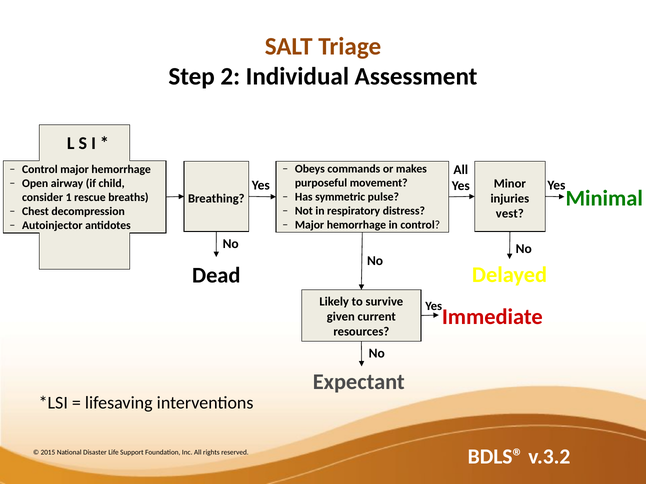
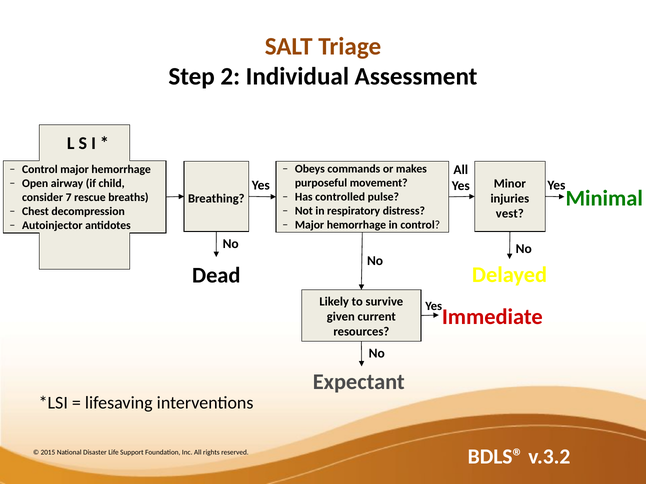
symmetric: symmetric -> controlled
1: 1 -> 7
